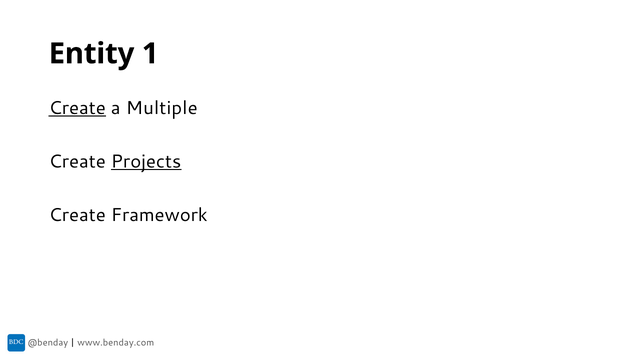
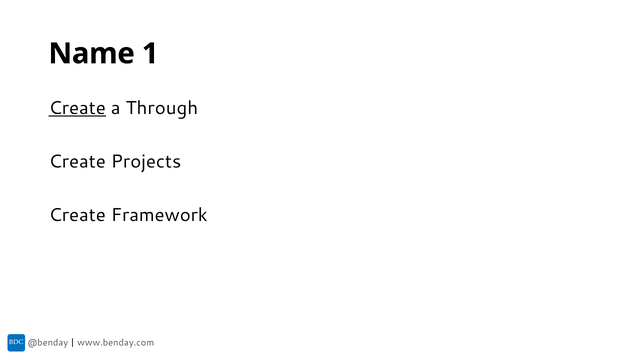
Entity: Entity -> Name
Multiple: Multiple -> Through
Projects underline: present -> none
